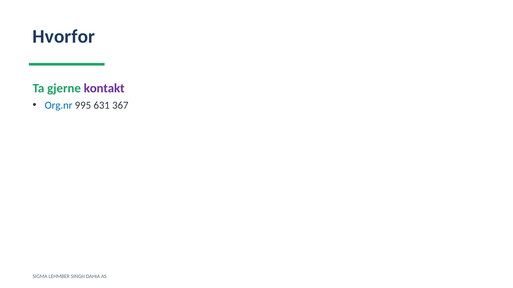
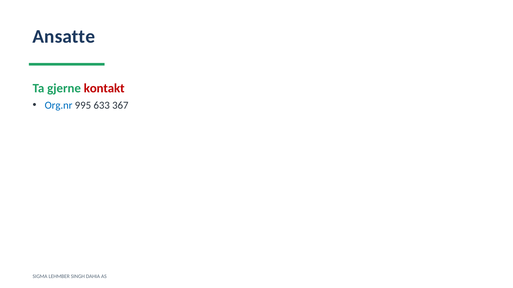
Hvorfor: Hvorfor -> Ansatte
kontakt colour: purple -> red
631: 631 -> 633
